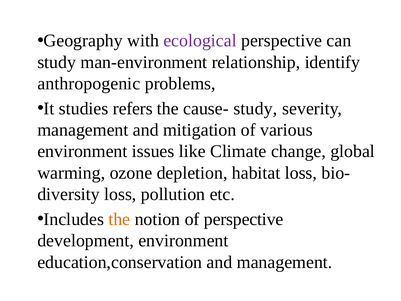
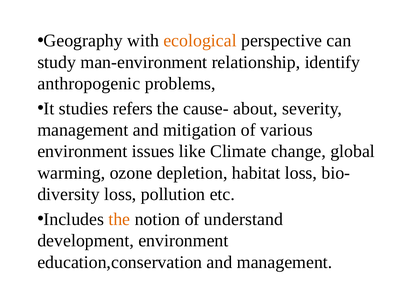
ecological colour: purple -> orange
cause- study: study -> about
of perspective: perspective -> understand
